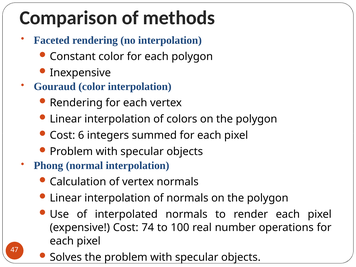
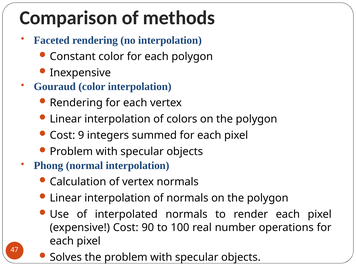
6: 6 -> 9
74: 74 -> 90
